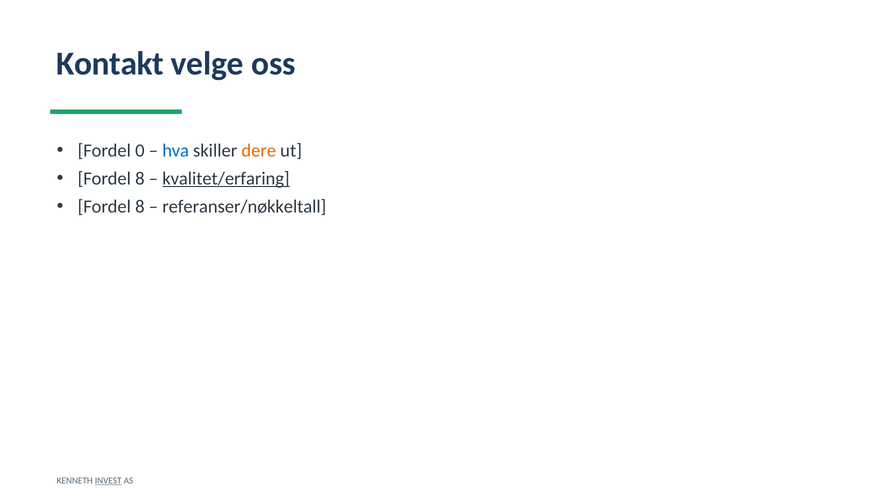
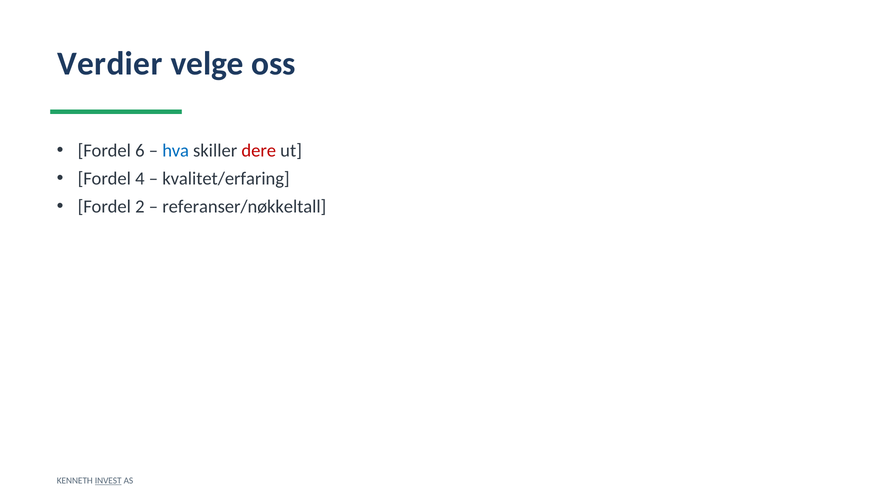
Kontakt: Kontakt -> Verdier
0: 0 -> 6
dere colour: orange -> red
8 at (140, 179): 8 -> 4
kvalitet/erfaring underline: present -> none
8 at (140, 207): 8 -> 2
